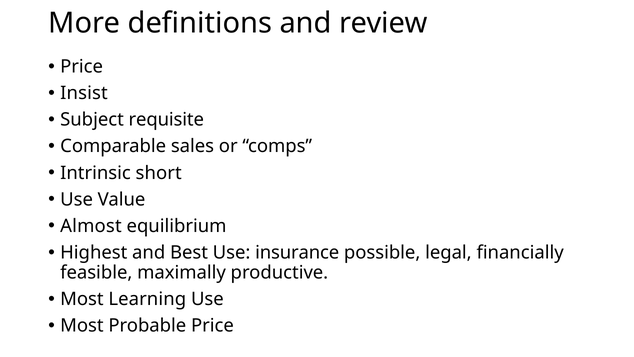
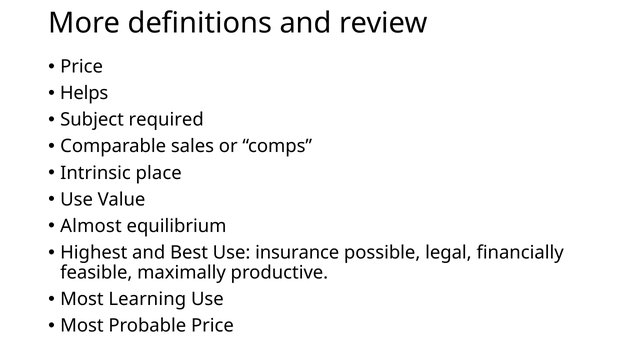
Insist: Insist -> Helps
requisite: requisite -> required
short: short -> place
